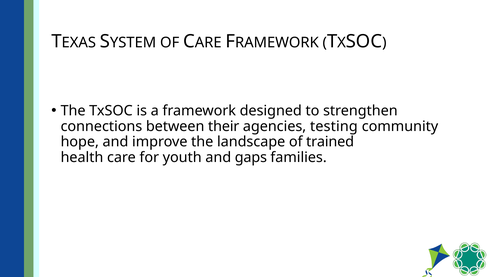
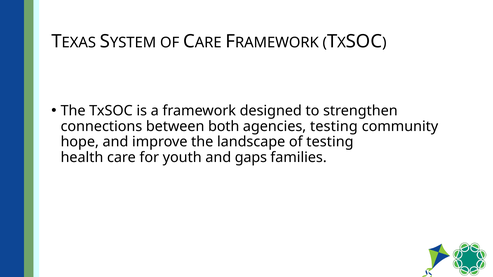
their: their -> both
of trained: trained -> testing
